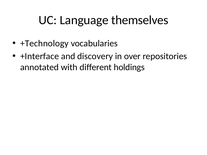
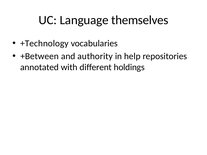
+Interface: +Interface -> +Between
discovery: discovery -> authority
over: over -> help
